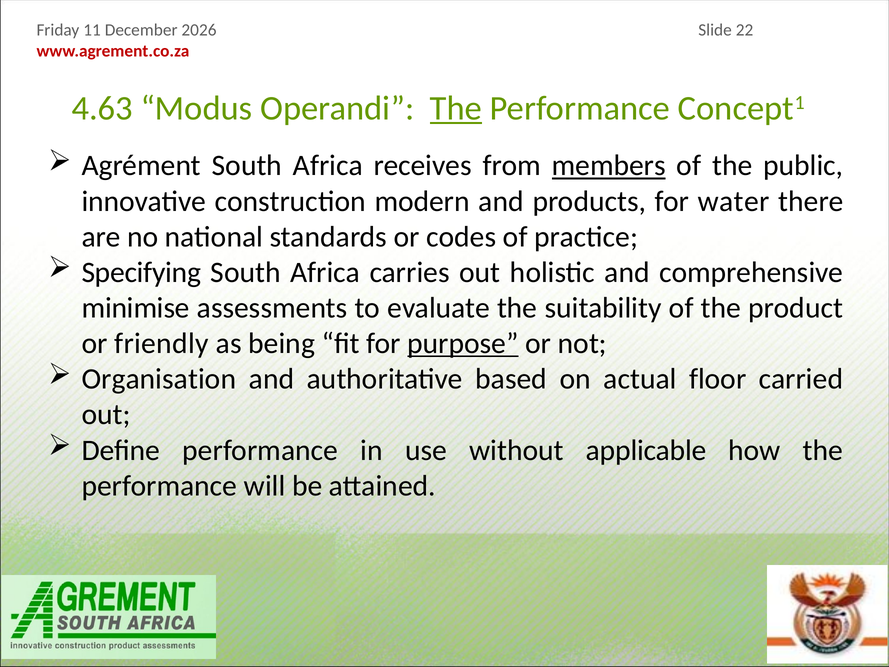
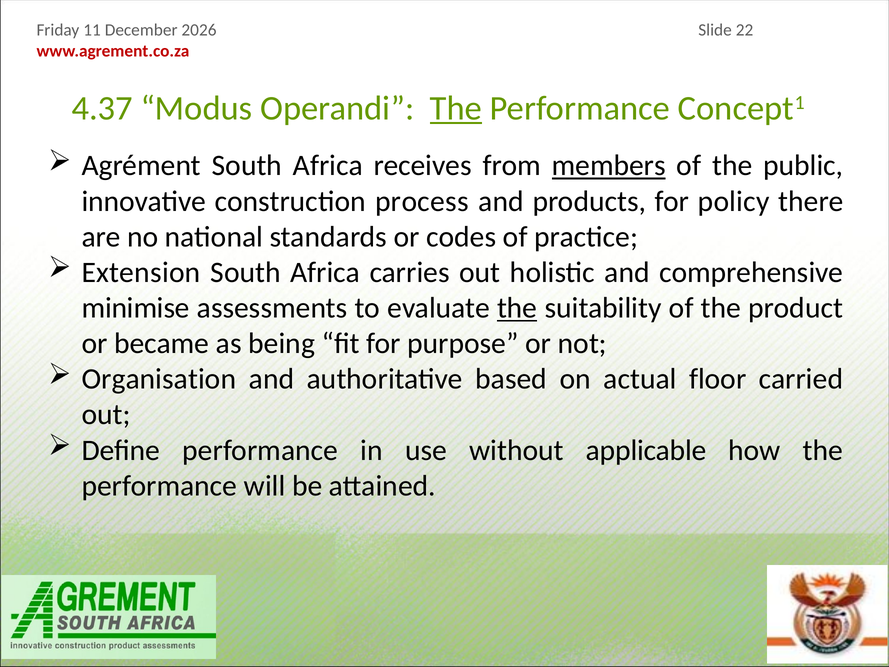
4.63: 4.63 -> 4.37
modern: modern -> process
water: water -> policy
Specifying: Specifying -> Extension
the at (517, 308) underline: none -> present
friendly: friendly -> became
purpose underline: present -> none
